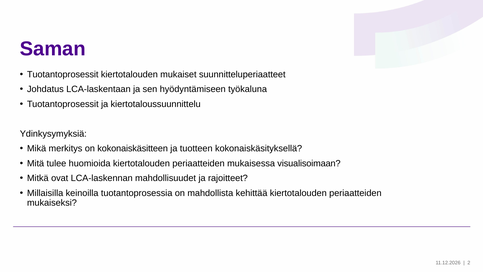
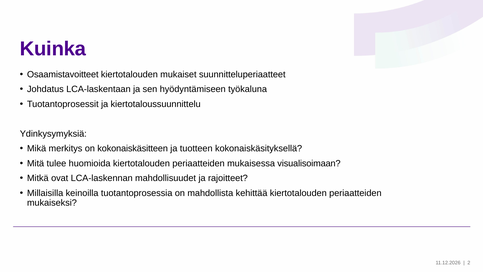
Saman: Saman -> Kuinka
Tuotantoprosessit at (63, 74): Tuotantoprosessit -> Osaamistavoitteet
